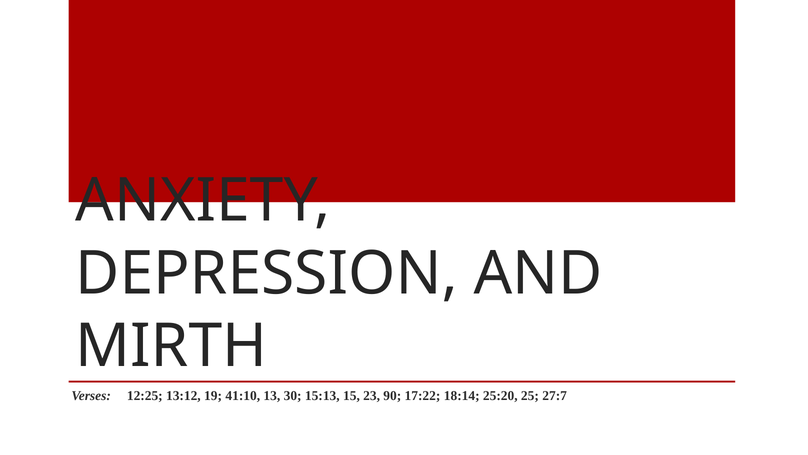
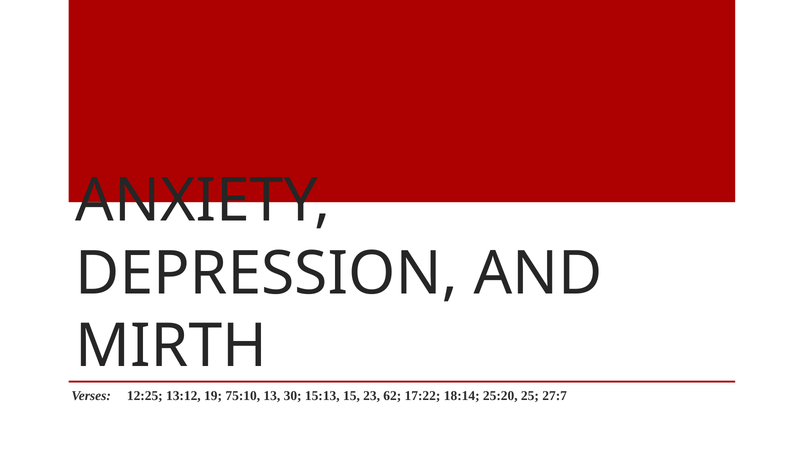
41:10: 41:10 -> 75:10
90: 90 -> 62
